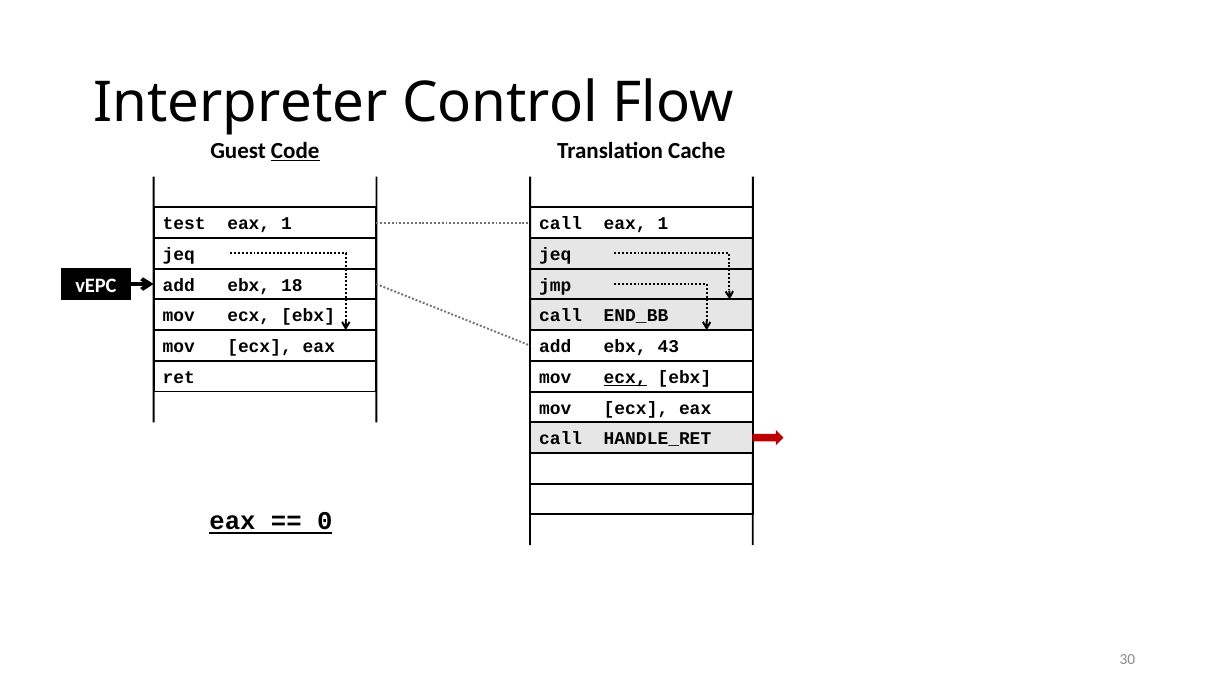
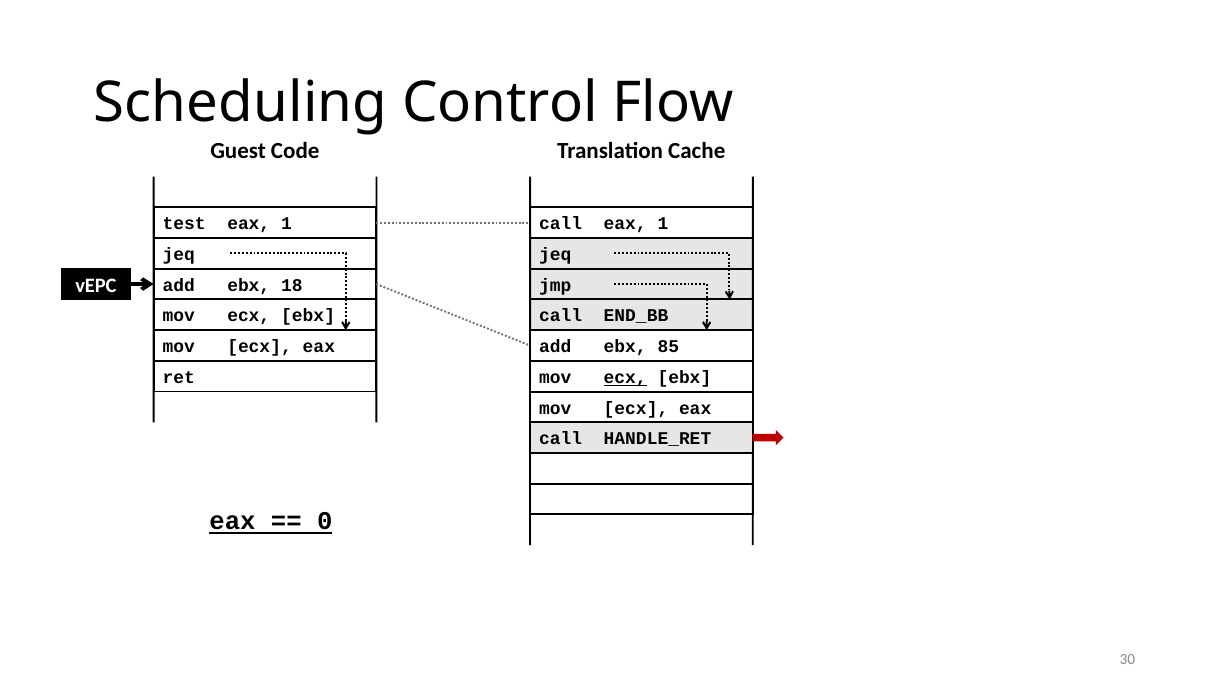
Interpreter: Interpreter -> Scheduling
Code underline: present -> none
43: 43 -> 85
